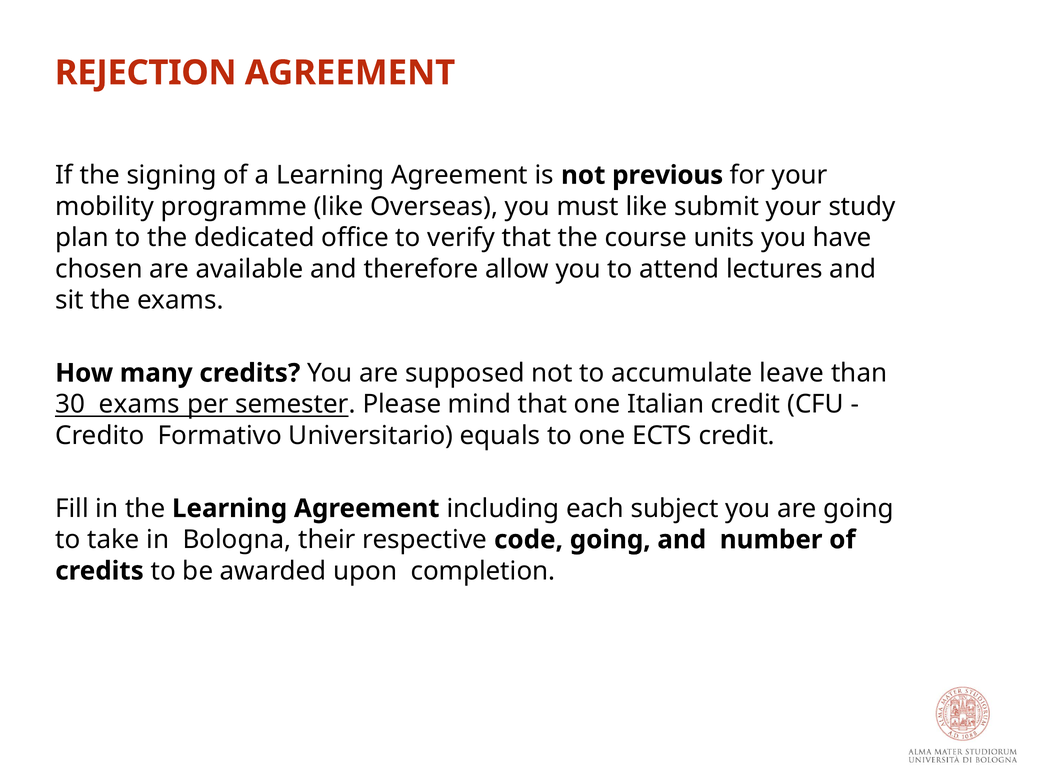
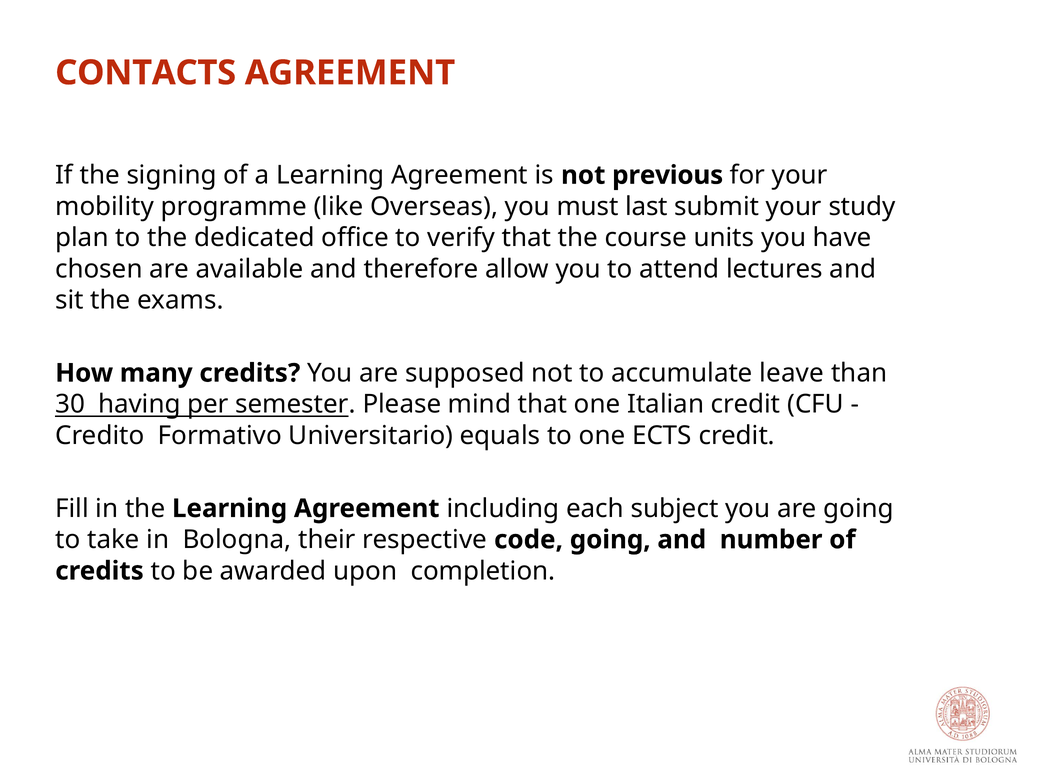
REJECTION: REJECTION -> CONTACTS
must like: like -> last
30 exams: exams -> having
